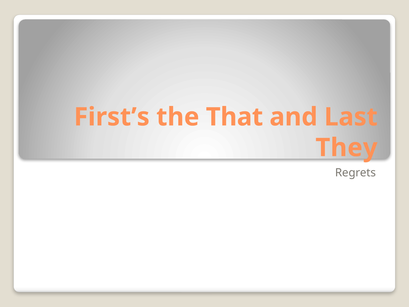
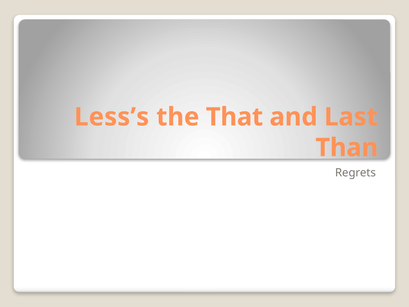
First’s: First’s -> Less’s
They: They -> Than
